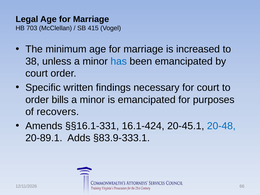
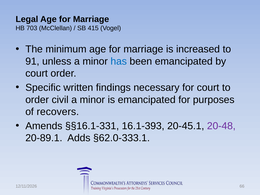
38: 38 -> 91
bills: bills -> civil
16.1-424: 16.1-424 -> 16.1-393
20-48 colour: blue -> purple
§83.9-333.1: §83.9-333.1 -> §62.0-333.1
